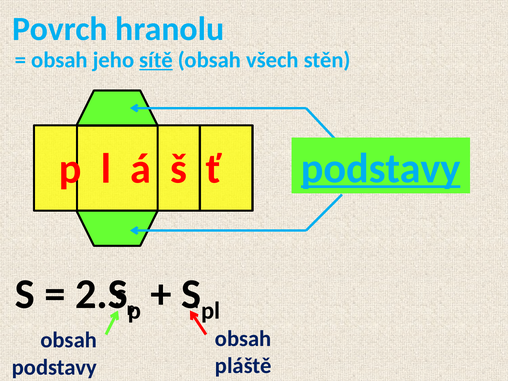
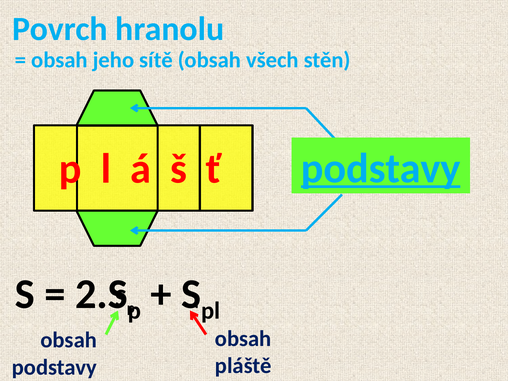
sítě underline: present -> none
